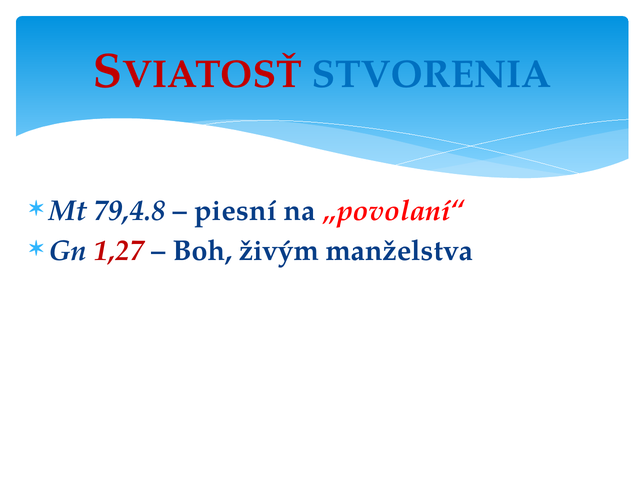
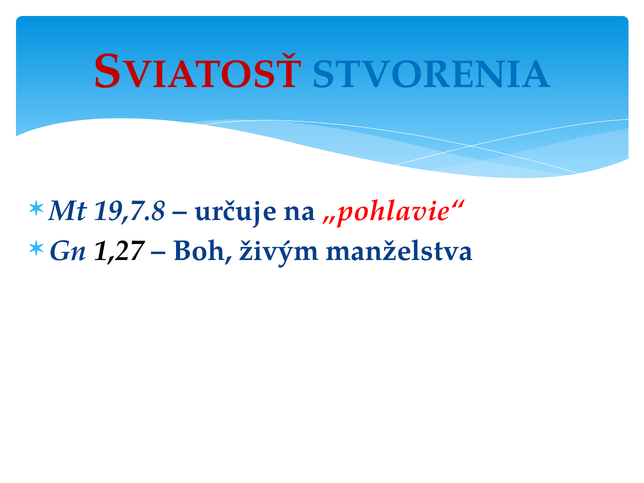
79,4.8: 79,4.8 -> 19,7.8
piesní: piesní -> určuje
„povolaní“: „povolaní“ -> „pohlavie“
1,27 colour: red -> black
